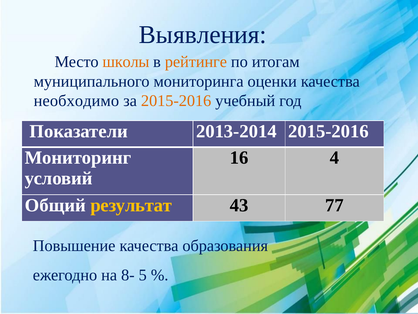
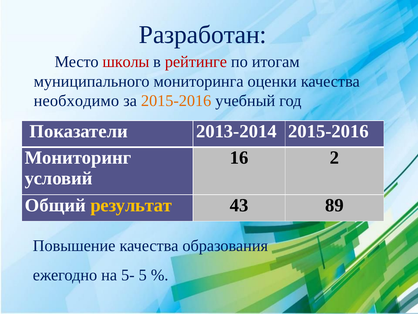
Выявления: Выявления -> Разработан
школы colour: orange -> red
рейтинге colour: orange -> red
4: 4 -> 2
77: 77 -> 89
8-: 8- -> 5-
